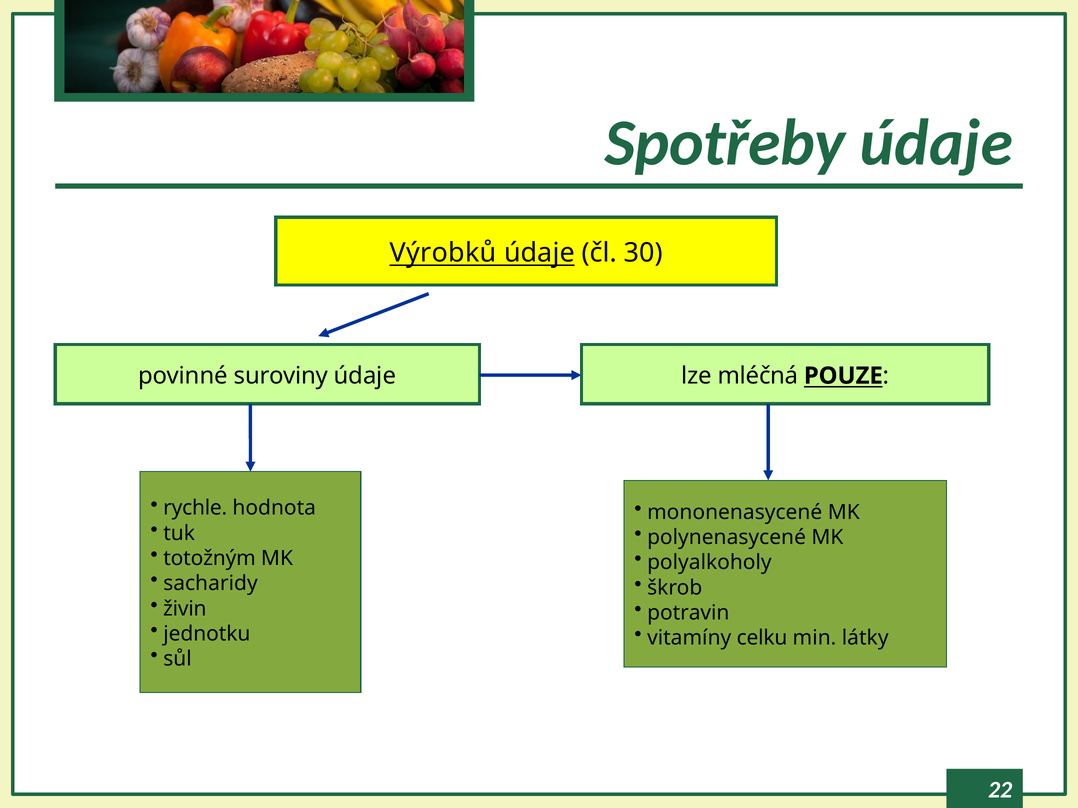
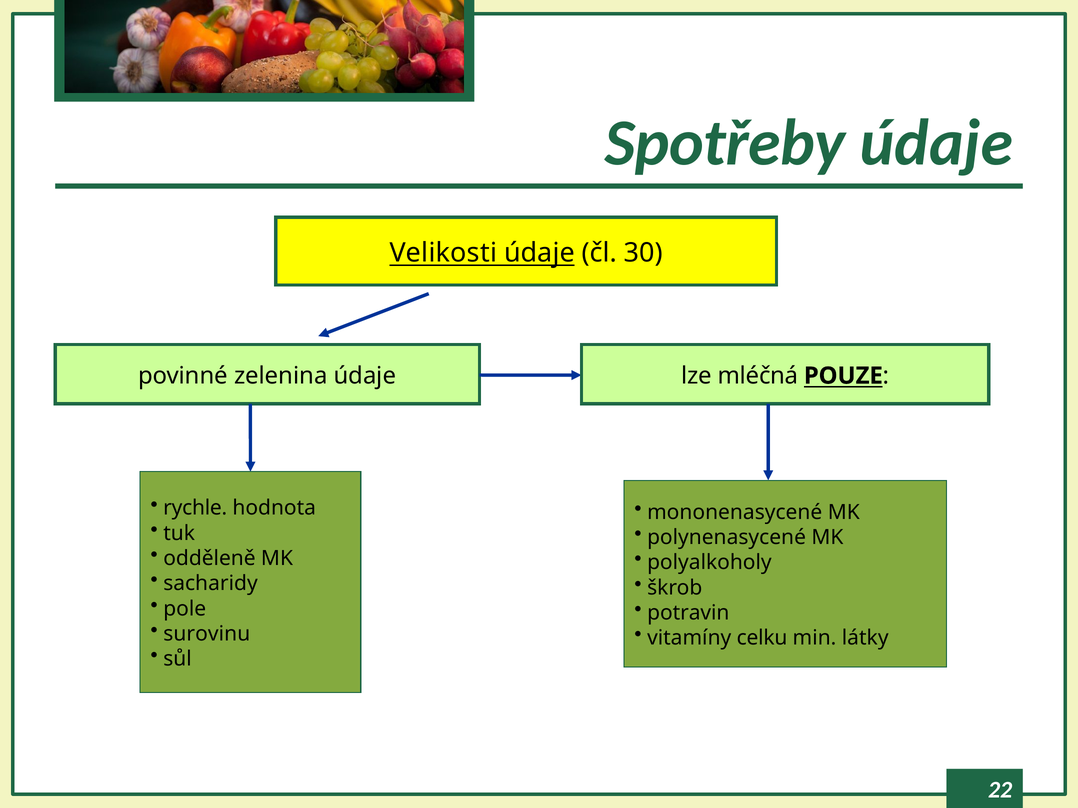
Výrobků: Výrobků -> Velikosti
suroviny: suroviny -> zelenina
totožným: totožným -> odděleně
živin: živin -> pole
jednotku: jednotku -> surovinu
